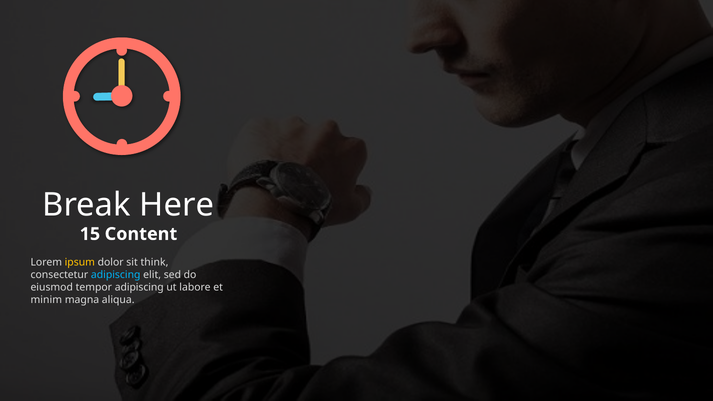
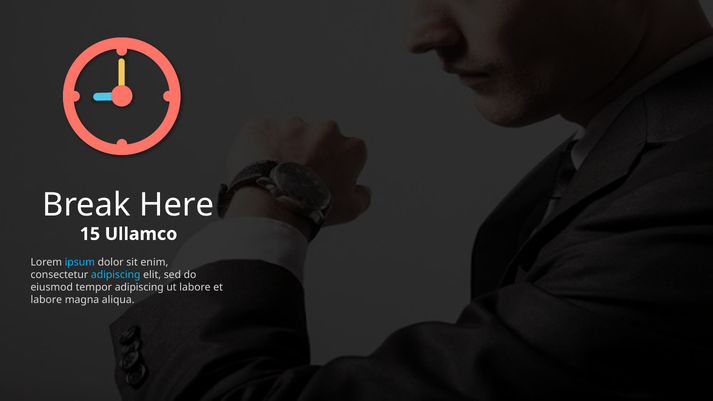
Content: Content -> Ullamco
ipsum colour: yellow -> light blue
think: think -> enim
minim at (46, 300): minim -> labore
